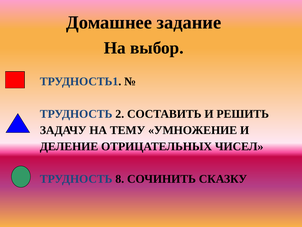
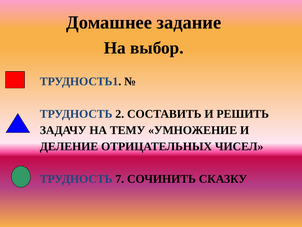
8: 8 -> 7
